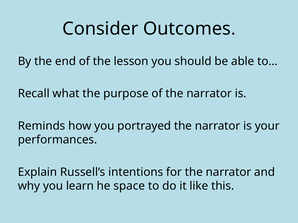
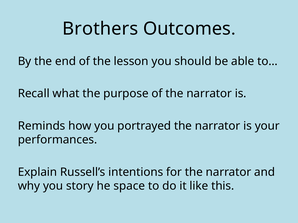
Consider: Consider -> Brothers
learn: learn -> story
